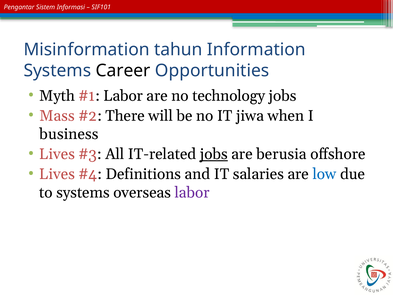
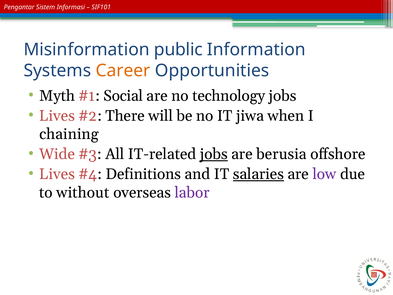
tahun: tahun -> public
Career colour: black -> orange
Labor at (123, 96): Labor -> Social
Mass at (57, 116): Mass -> Lives
business: business -> chaining
Lives at (57, 154): Lives -> Wide
salaries underline: none -> present
low colour: blue -> purple
to systems: systems -> without
